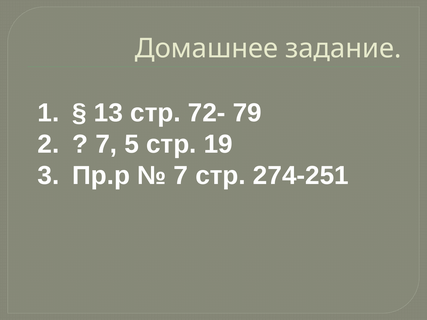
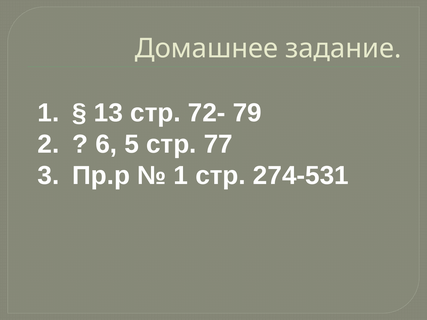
7 at (106, 144): 7 -> 6
19: 19 -> 77
7 at (181, 176): 7 -> 1
274-251: 274-251 -> 274-531
